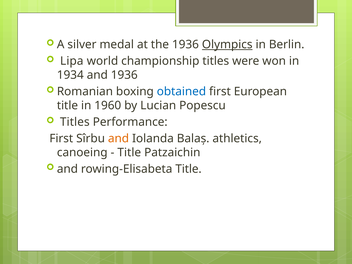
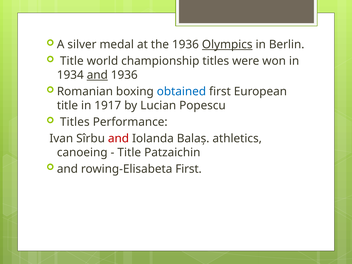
Lipa at (72, 61): Lipa -> Title
and at (97, 75) underline: none -> present
1960: 1960 -> 1917
First at (61, 138): First -> Ivan
and at (118, 138) colour: orange -> red
rowing-Elisabeta Title: Title -> First
